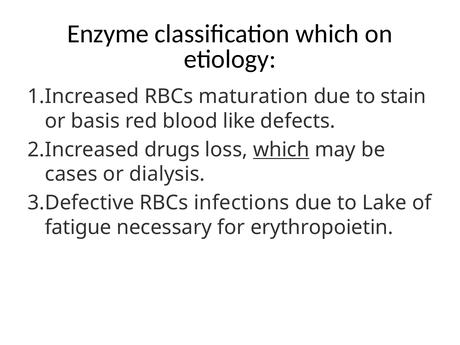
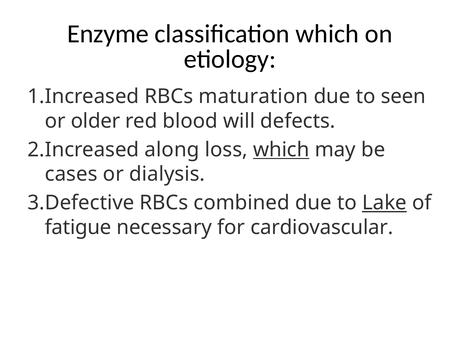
stain: stain -> seen
basis: basis -> older
like: like -> will
drugs: drugs -> along
infections: infections -> combined
Lake underline: none -> present
erythropoietin: erythropoietin -> cardiovascular
